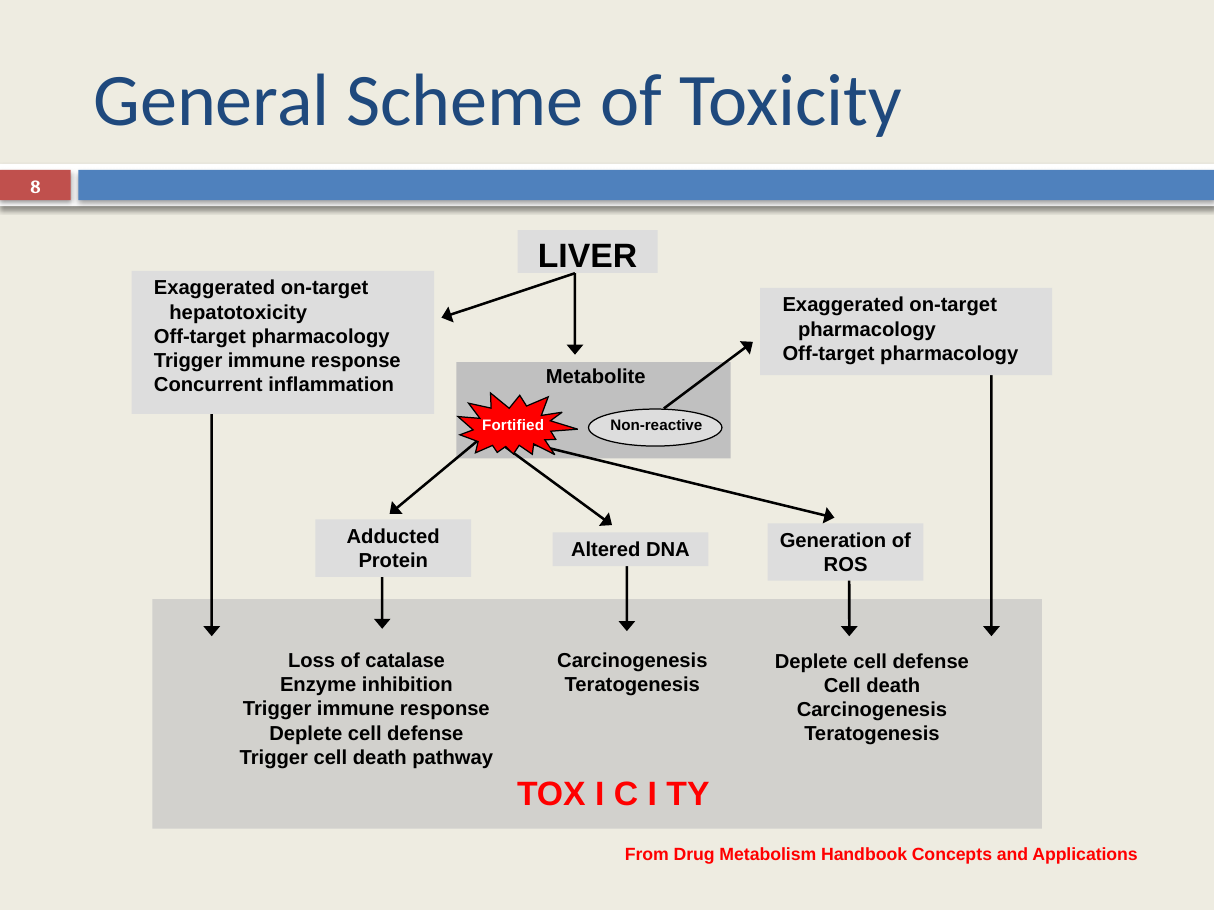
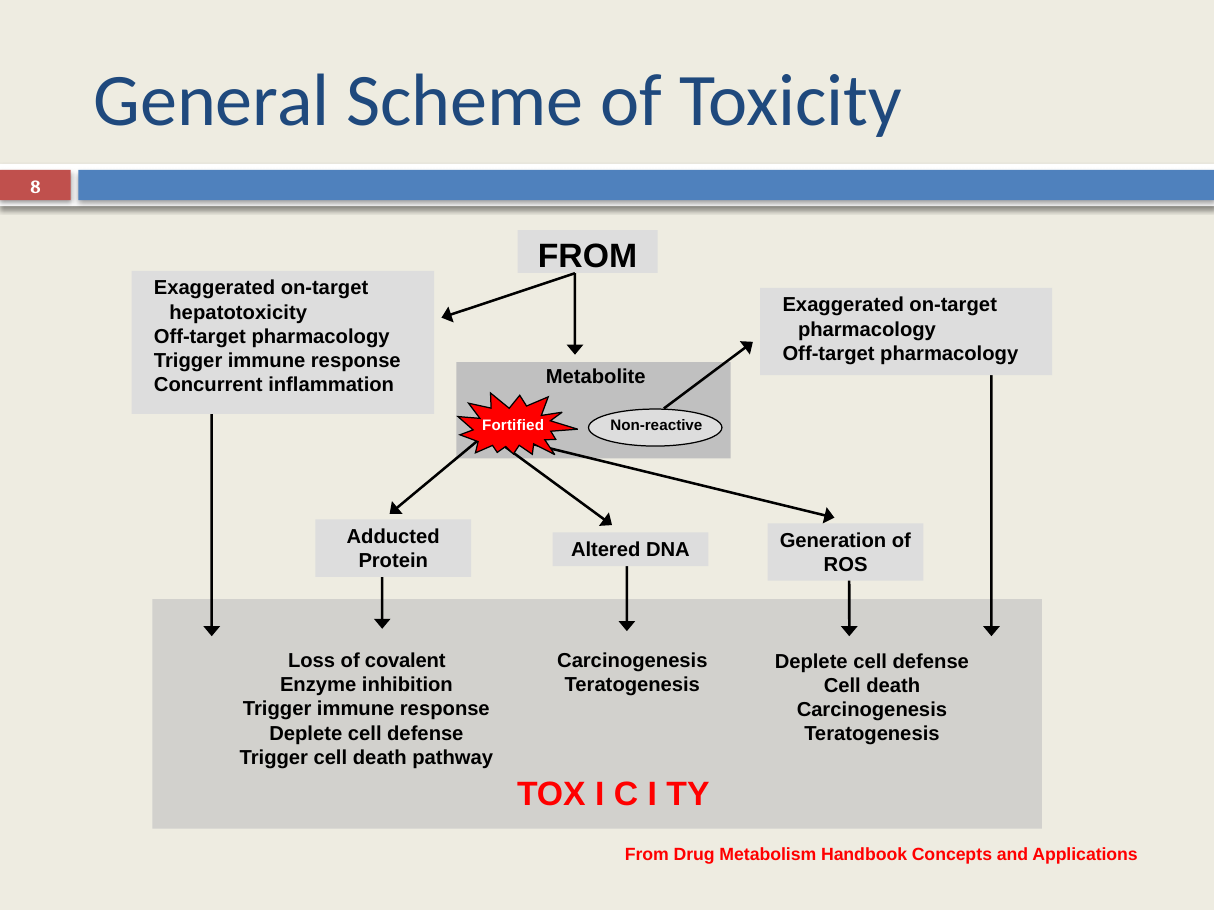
LIVER at (588, 257): LIVER -> FROM
catalase: catalase -> covalent
